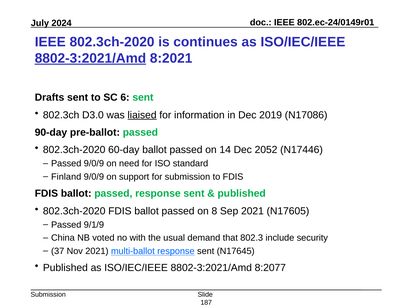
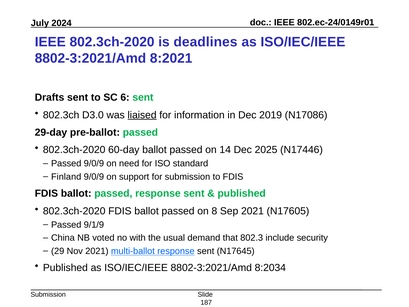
continues: continues -> deadlines
8802-3:2021/Amd at (90, 58) underline: present -> none
90-day: 90-day -> 29-day
2052: 2052 -> 2025
37: 37 -> 29
8:2077: 8:2077 -> 8:2034
